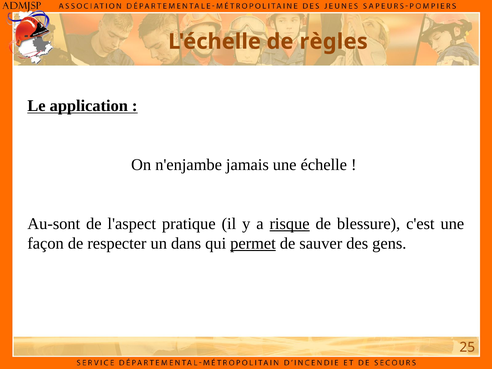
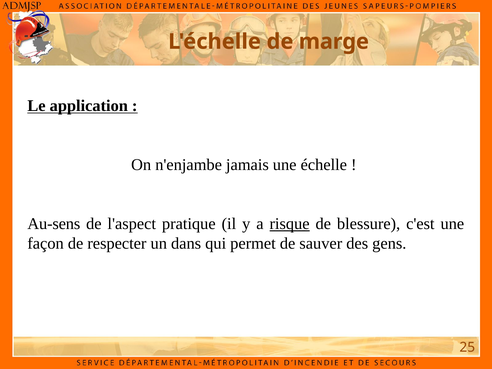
règles: règles -> marge
Au-sont: Au-sont -> Au-sens
permet underline: present -> none
